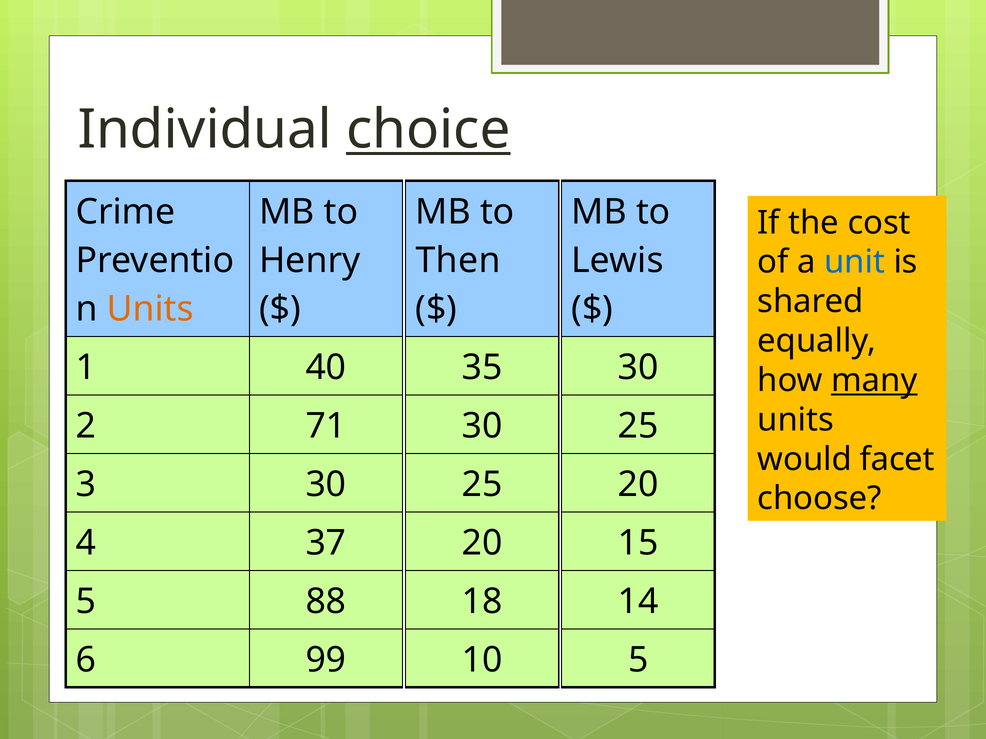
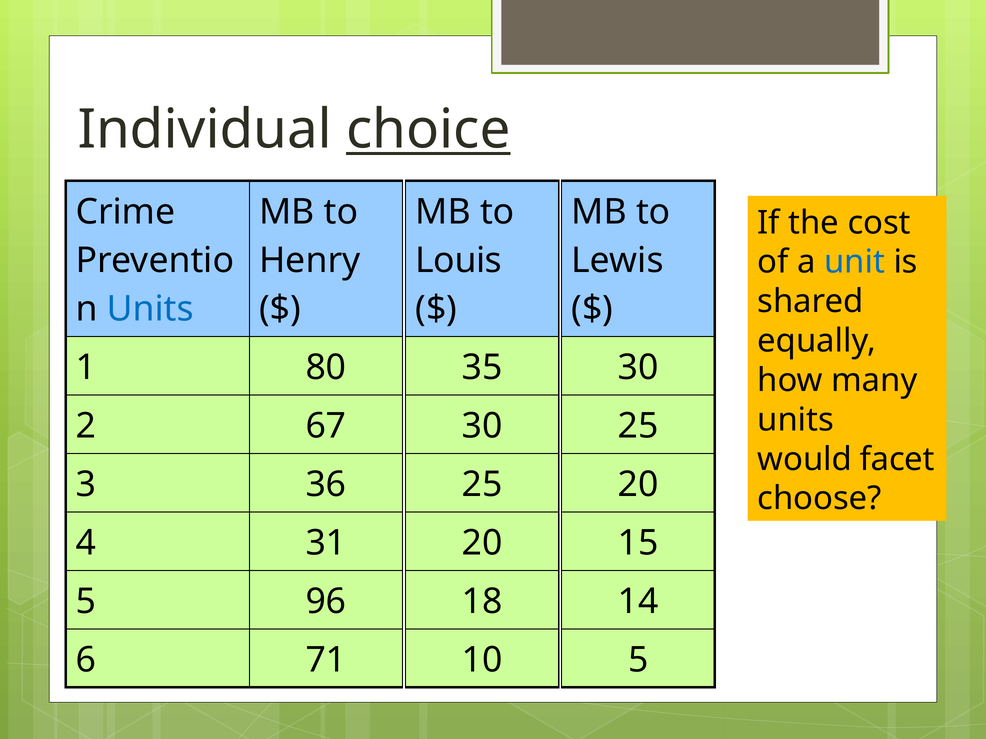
Then: Then -> Louis
Units at (150, 309) colour: orange -> blue
40: 40 -> 80
many underline: present -> none
71: 71 -> 67
3 30: 30 -> 36
37: 37 -> 31
88: 88 -> 96
99: 99 -> 71
